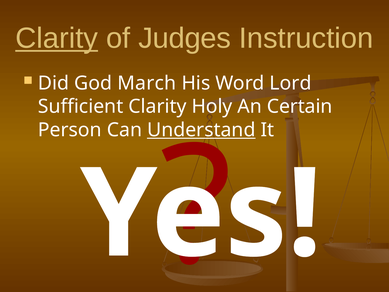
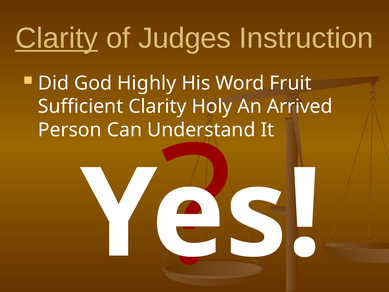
March: March -> Highly
Lord: Lord -> Fruit
Certain: Certain -> Arrived
Understand underline: present -> none
